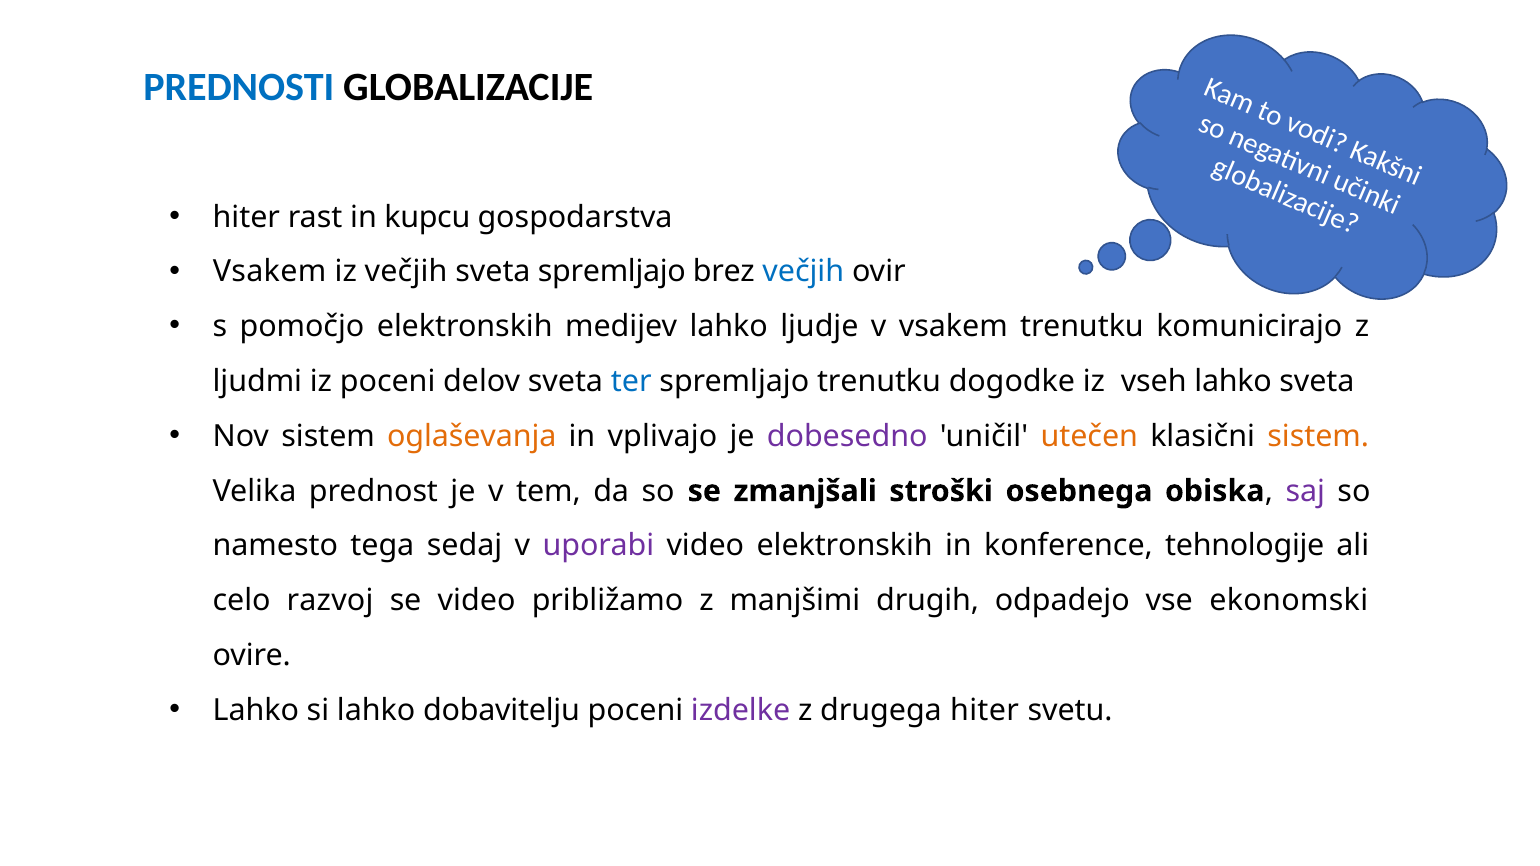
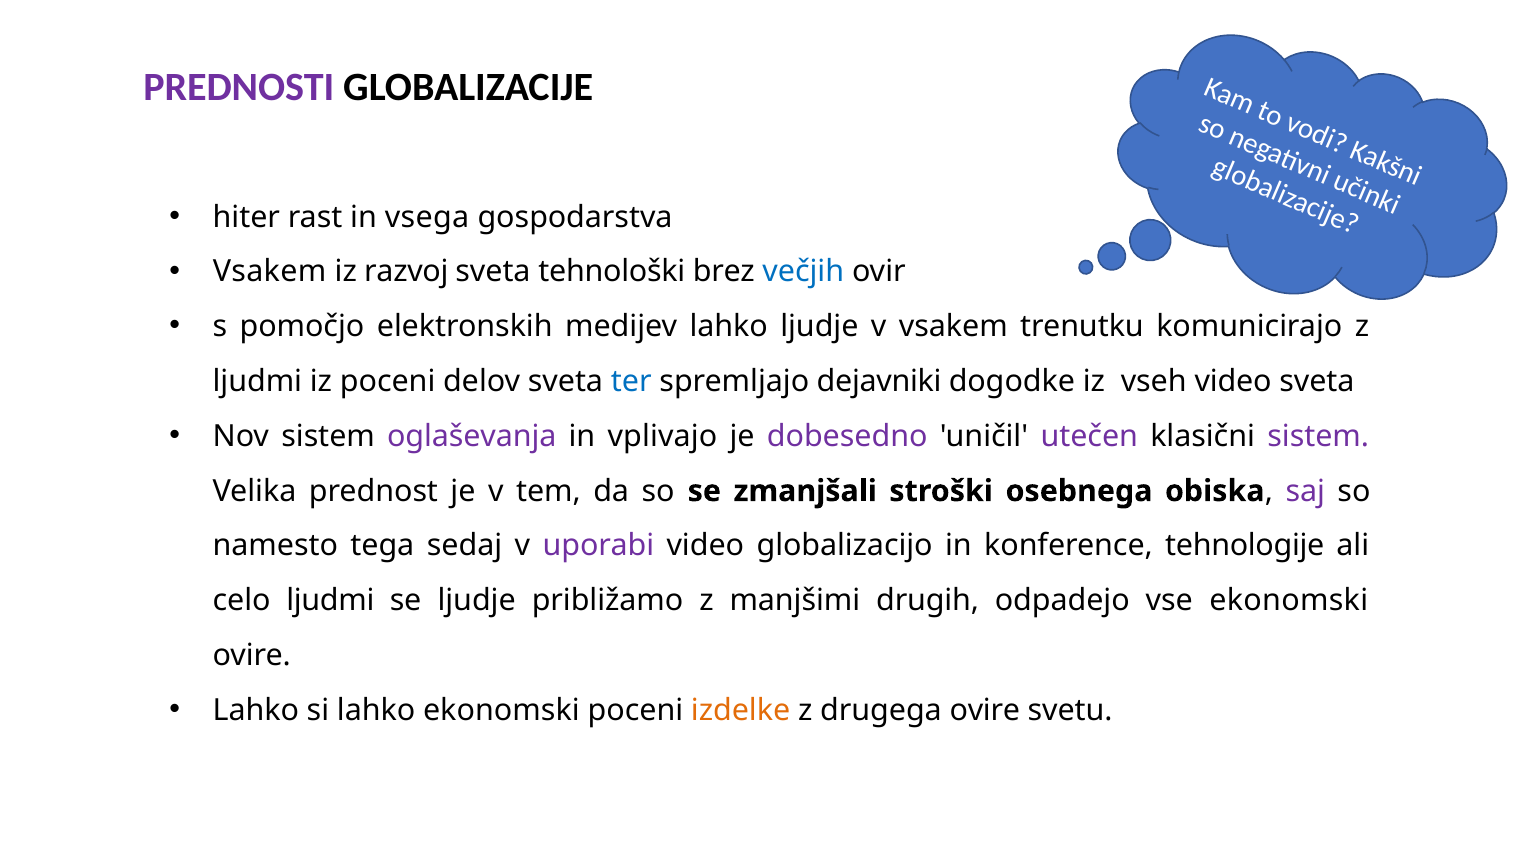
PREDNOSTI colour: blue -> purple
kupcu: kupcu -> vsega
iz večjih: večjih -> razvoj
sveta spremljajo: spremljajo -> tehnološki
spremljajo trenutku: trenutku -> dejavniki
vseh lahko: lahko -> video
oglaševanja colour: orange -> purple
utečen colour: orange -> purple
sistem at (1318, 436) colour: orange -> purple
video elektronskih: elektronskih -> globalizacijo
celo razvoj: razvoj -> ljudmi
se video: video -> ljudje
lahko dobavitelju: dobavitelju -> ekonomski
izdelke colour: purple -> orange
drugega hiter: hiter -> ovire
